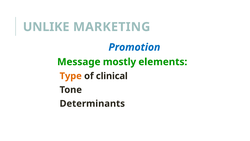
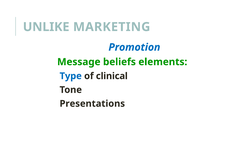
mostly: mostly -> beliefs
Type colour: orange -> blue
Determinants: Determinants -> Presentations
